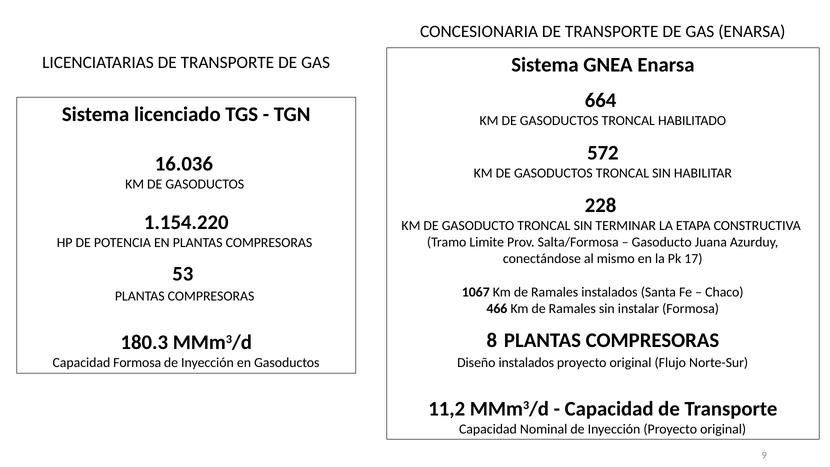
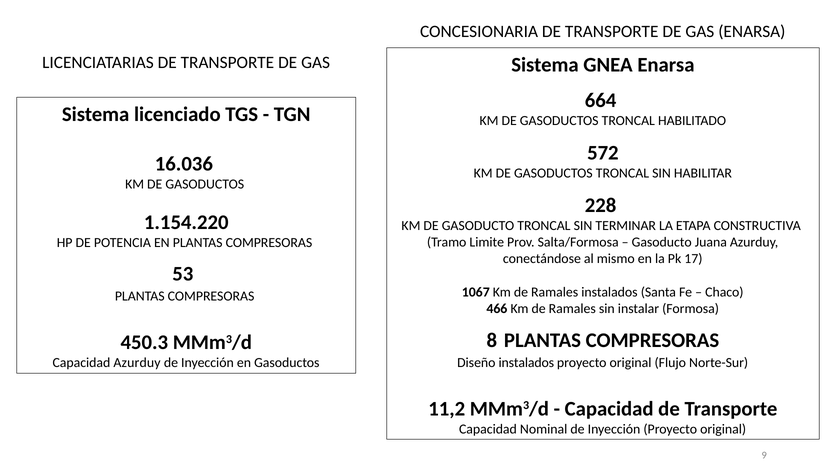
180.3: 180.3 -> 450.3
Capacidad Formosa: Formosa -> Azurduy
